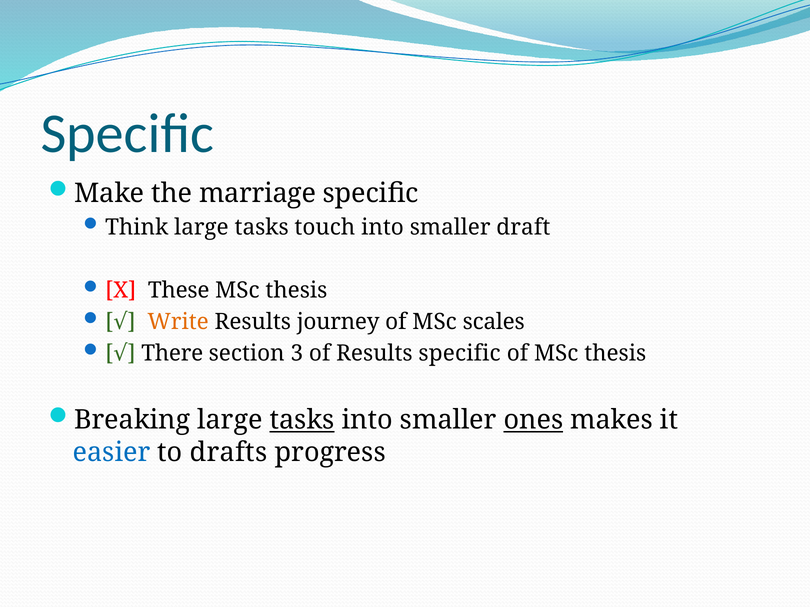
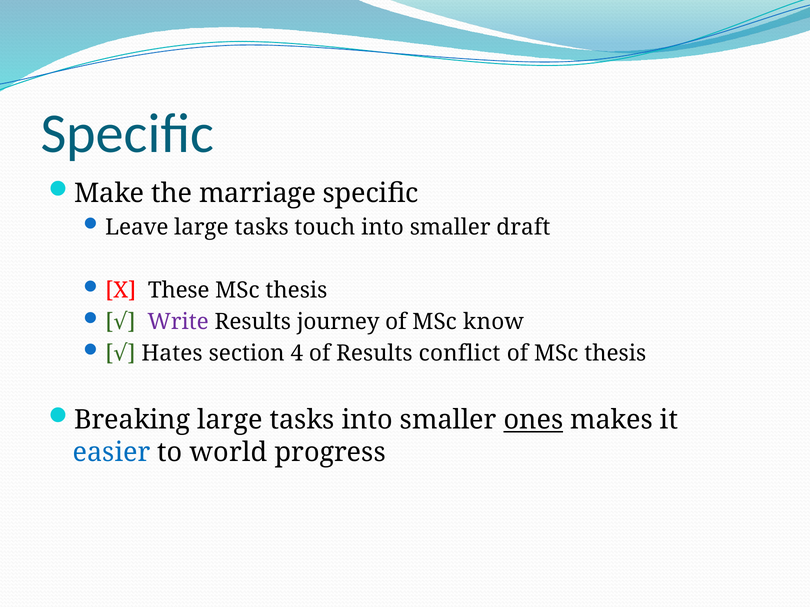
Think: Think -> Leave
Write colour: orange -> purple
scales: scales -> know
There: There -> Hates
3: 3 -> 4
Results specific: specific -> conflict
tasks at (302, 420) underline: present -> none
drafts: drafts -> world
